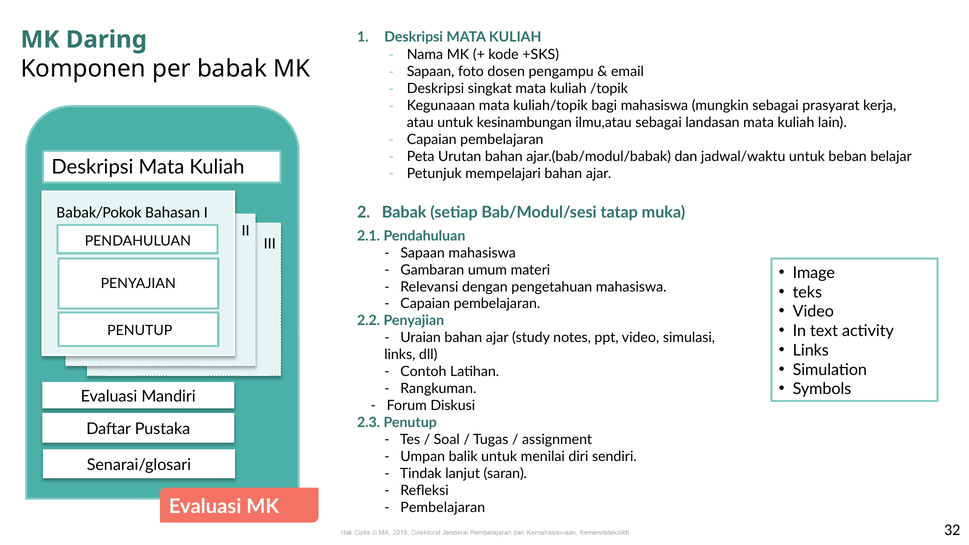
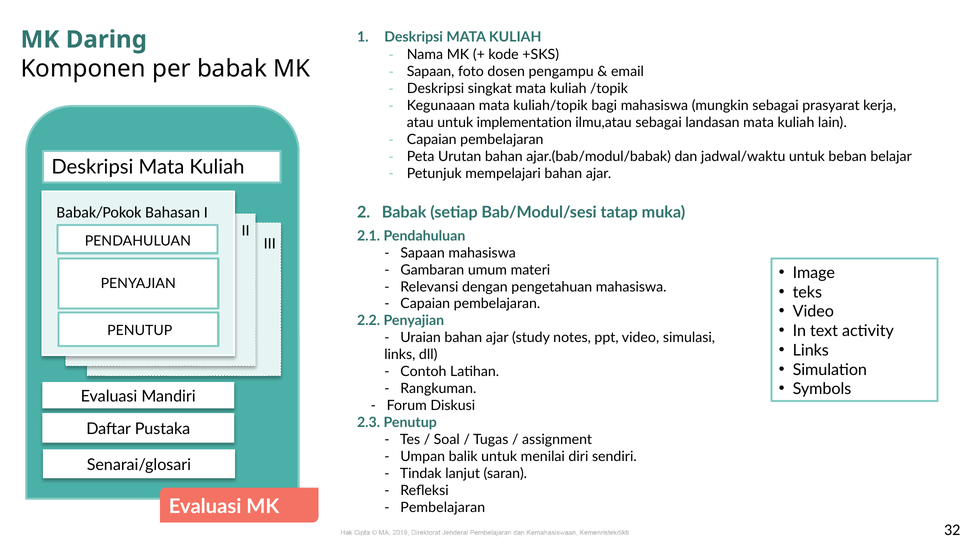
kesinambungan: kesinambungan -> implementation
